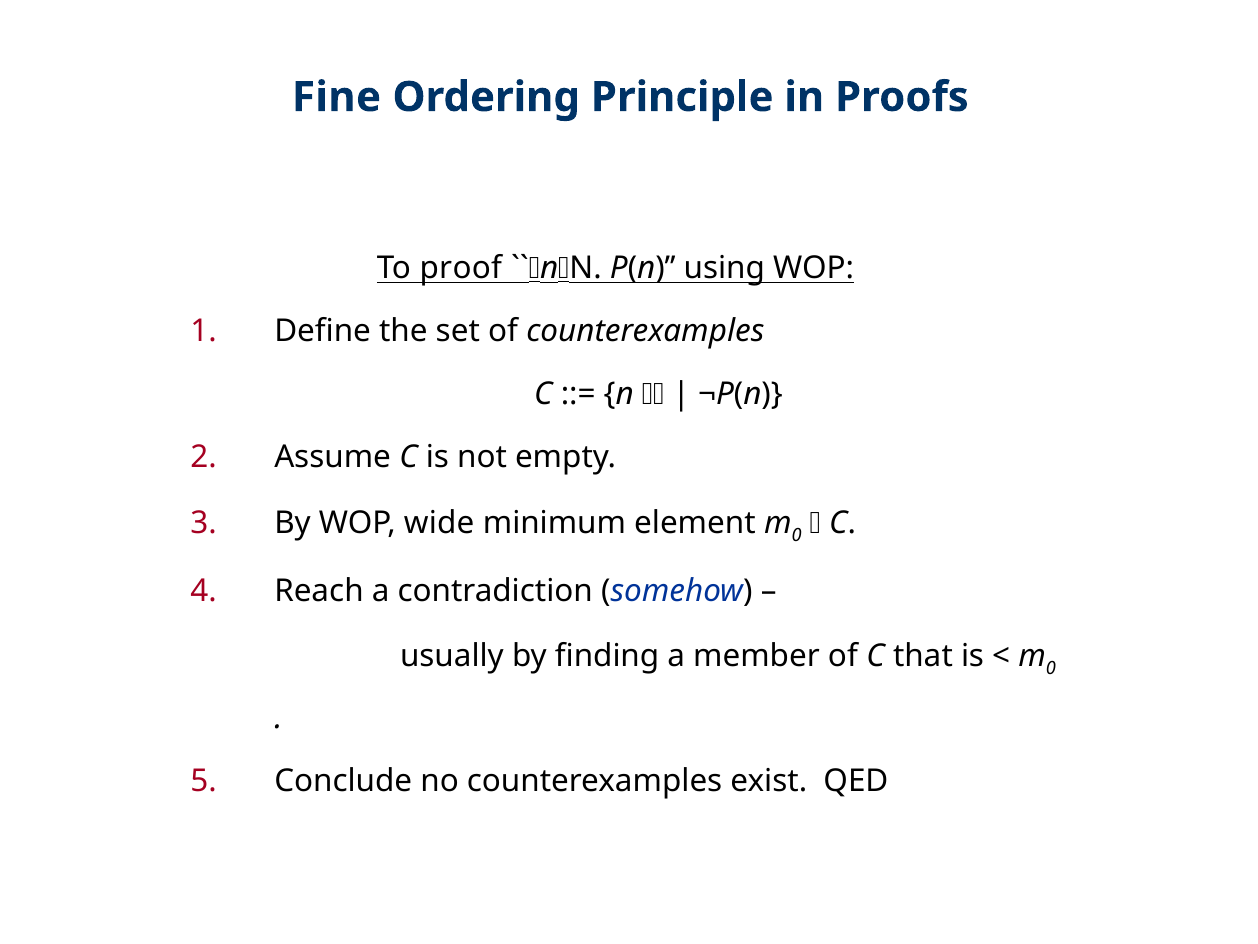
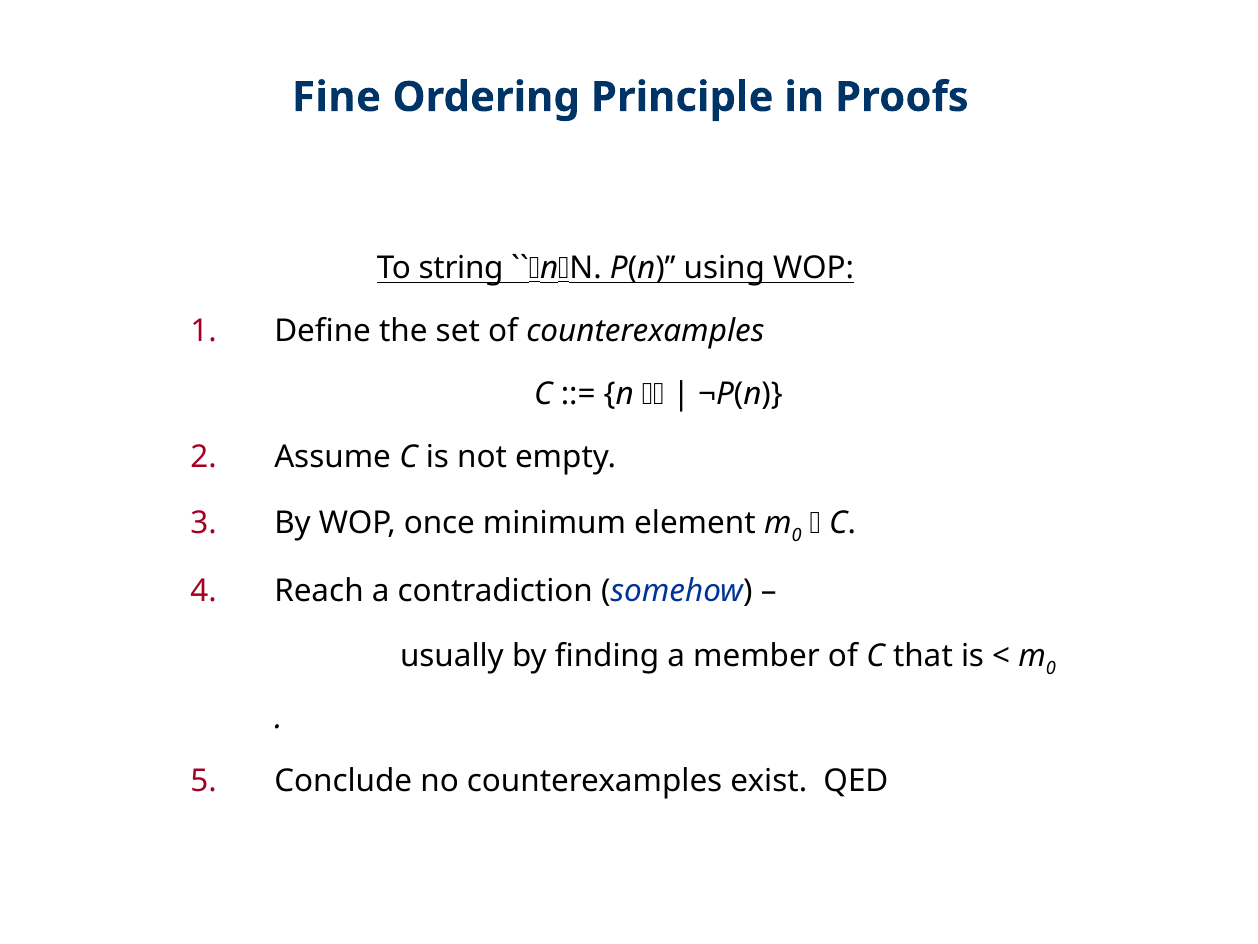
proof: proof -> string
wide: wide -> once
